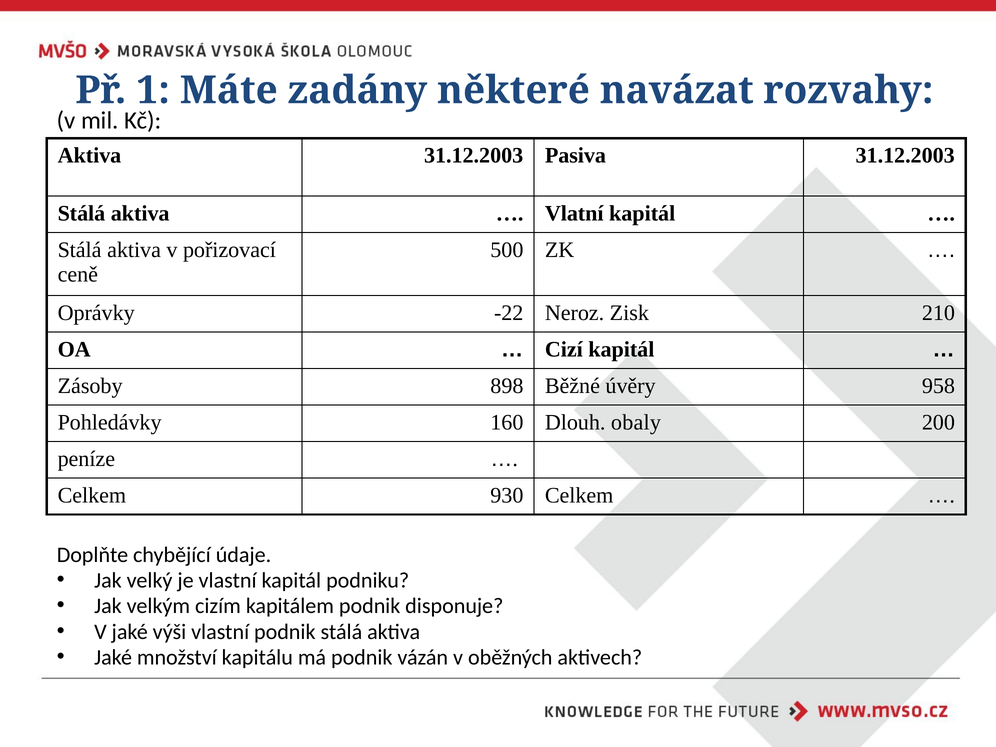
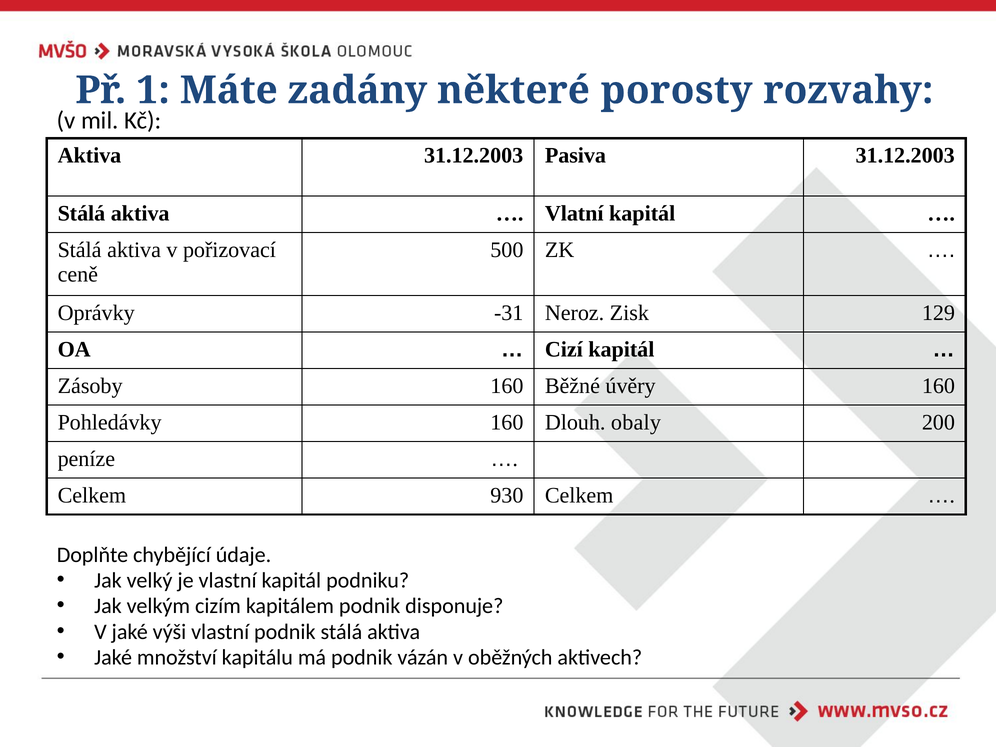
navázat: navázat -> porosty
-22: -22 -> -31
210: 210 -> 129
Zásoby 898: 898 -> 160
úvěry 958: 958 -> 160
